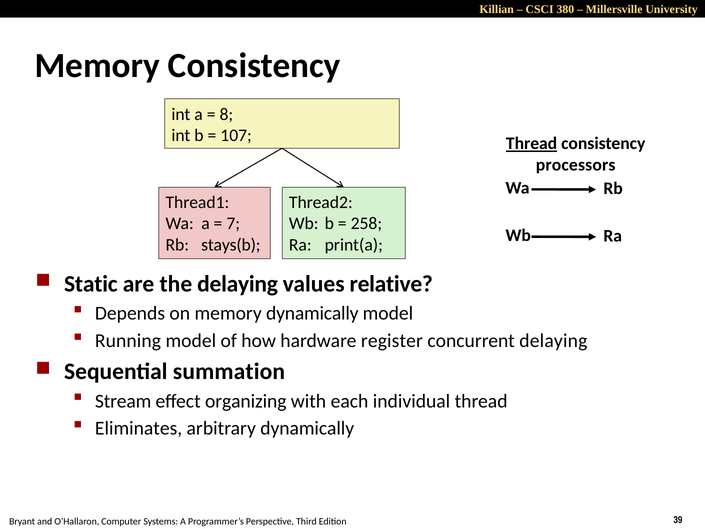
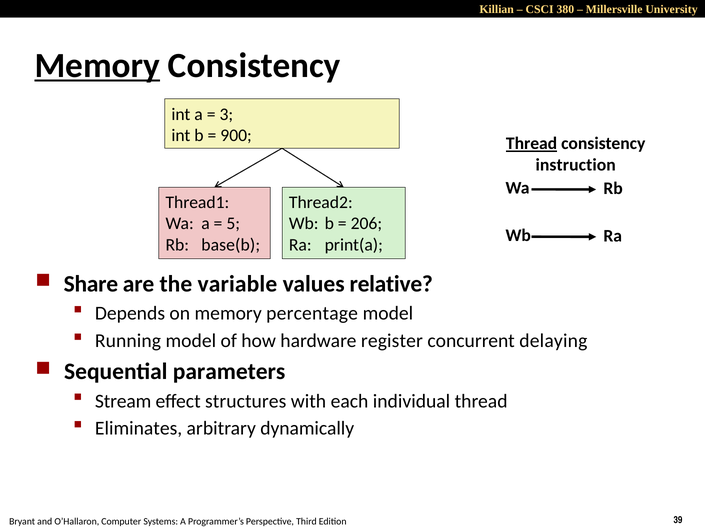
Memory at (97, 65) underline: none -> present
8: 8 -> 3
107: 107 -> 900
processors: processors -> instruction
7: 7 -> 5
258: 258 -> 206
stays(b: stays(b -> base(b
Static: Static -> Share
the delaying: delaying -> variable
memory dynamically: dynamically -> percentage
summation: summation -> parameters
organizing: organizing -> structures
